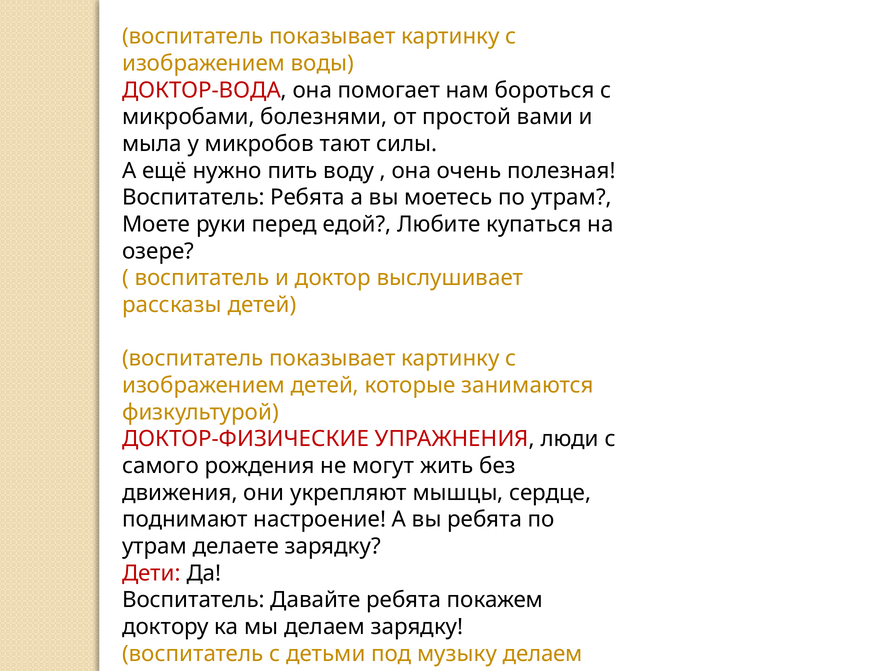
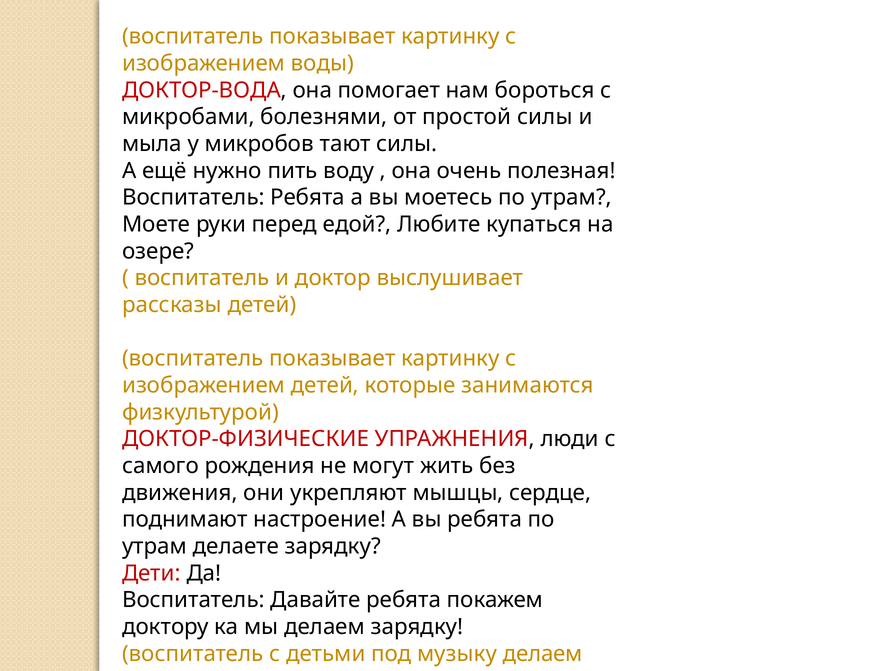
простой вами: вами -> силы
